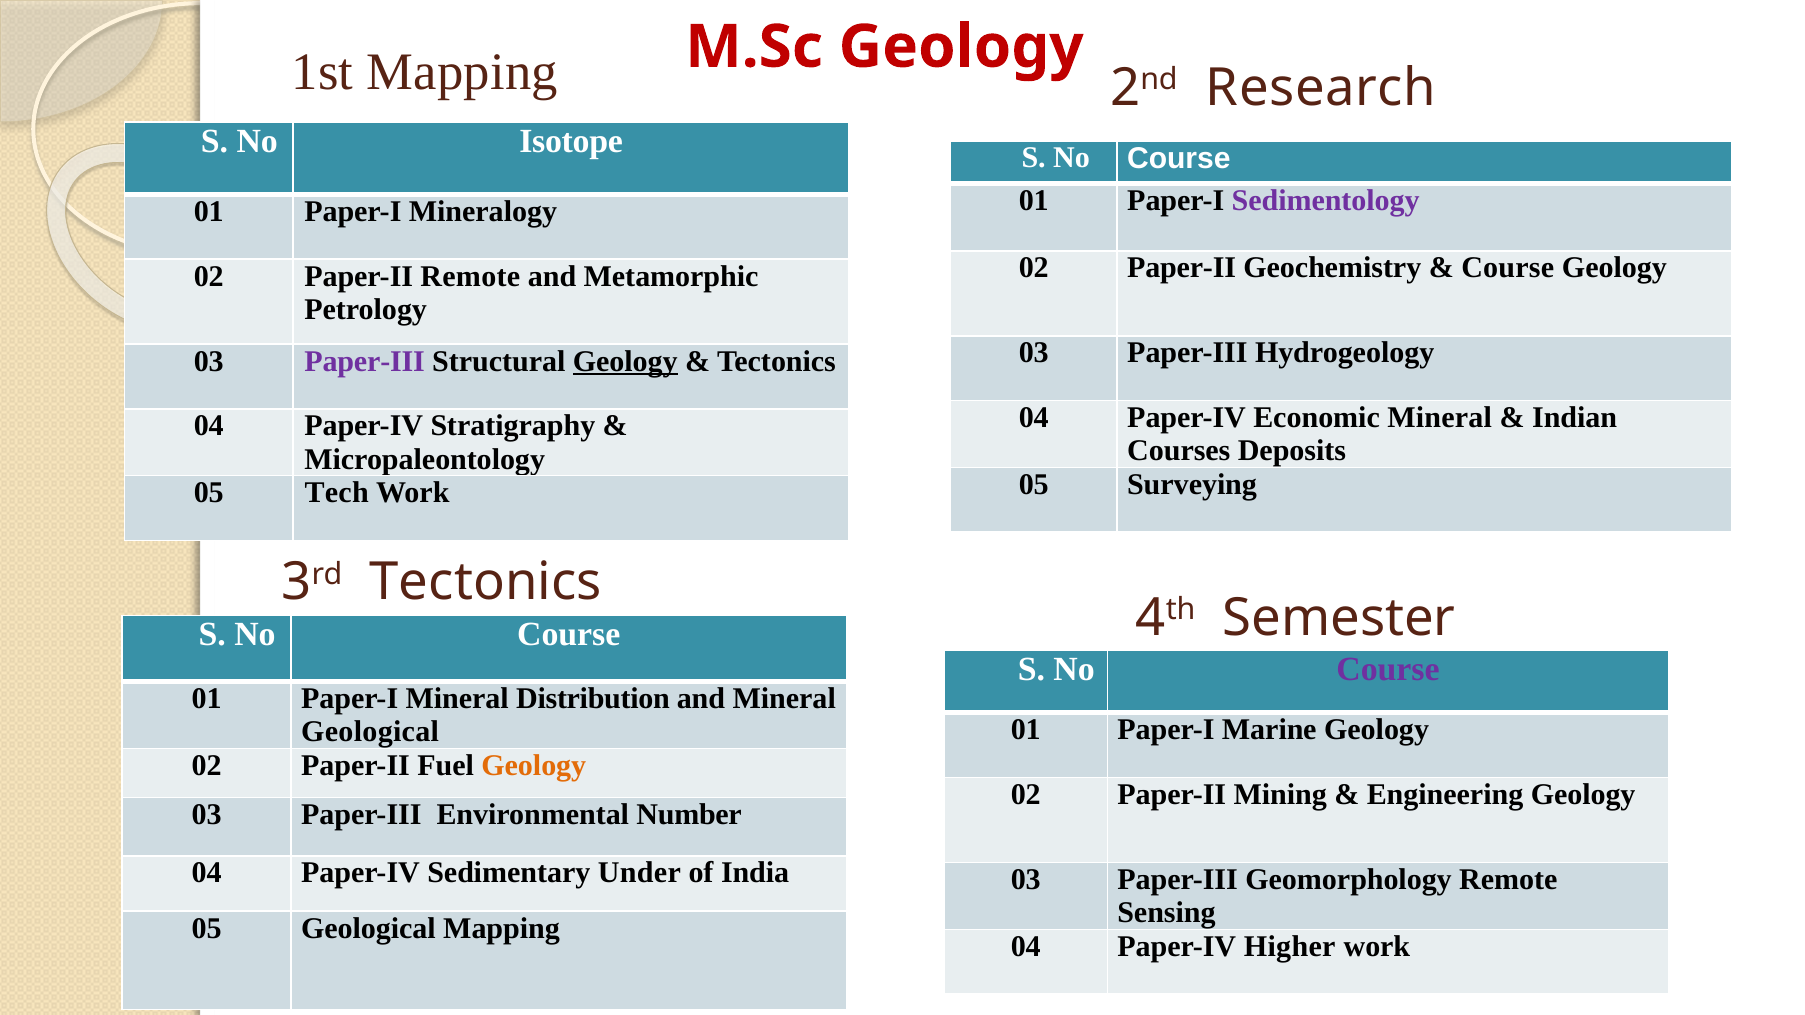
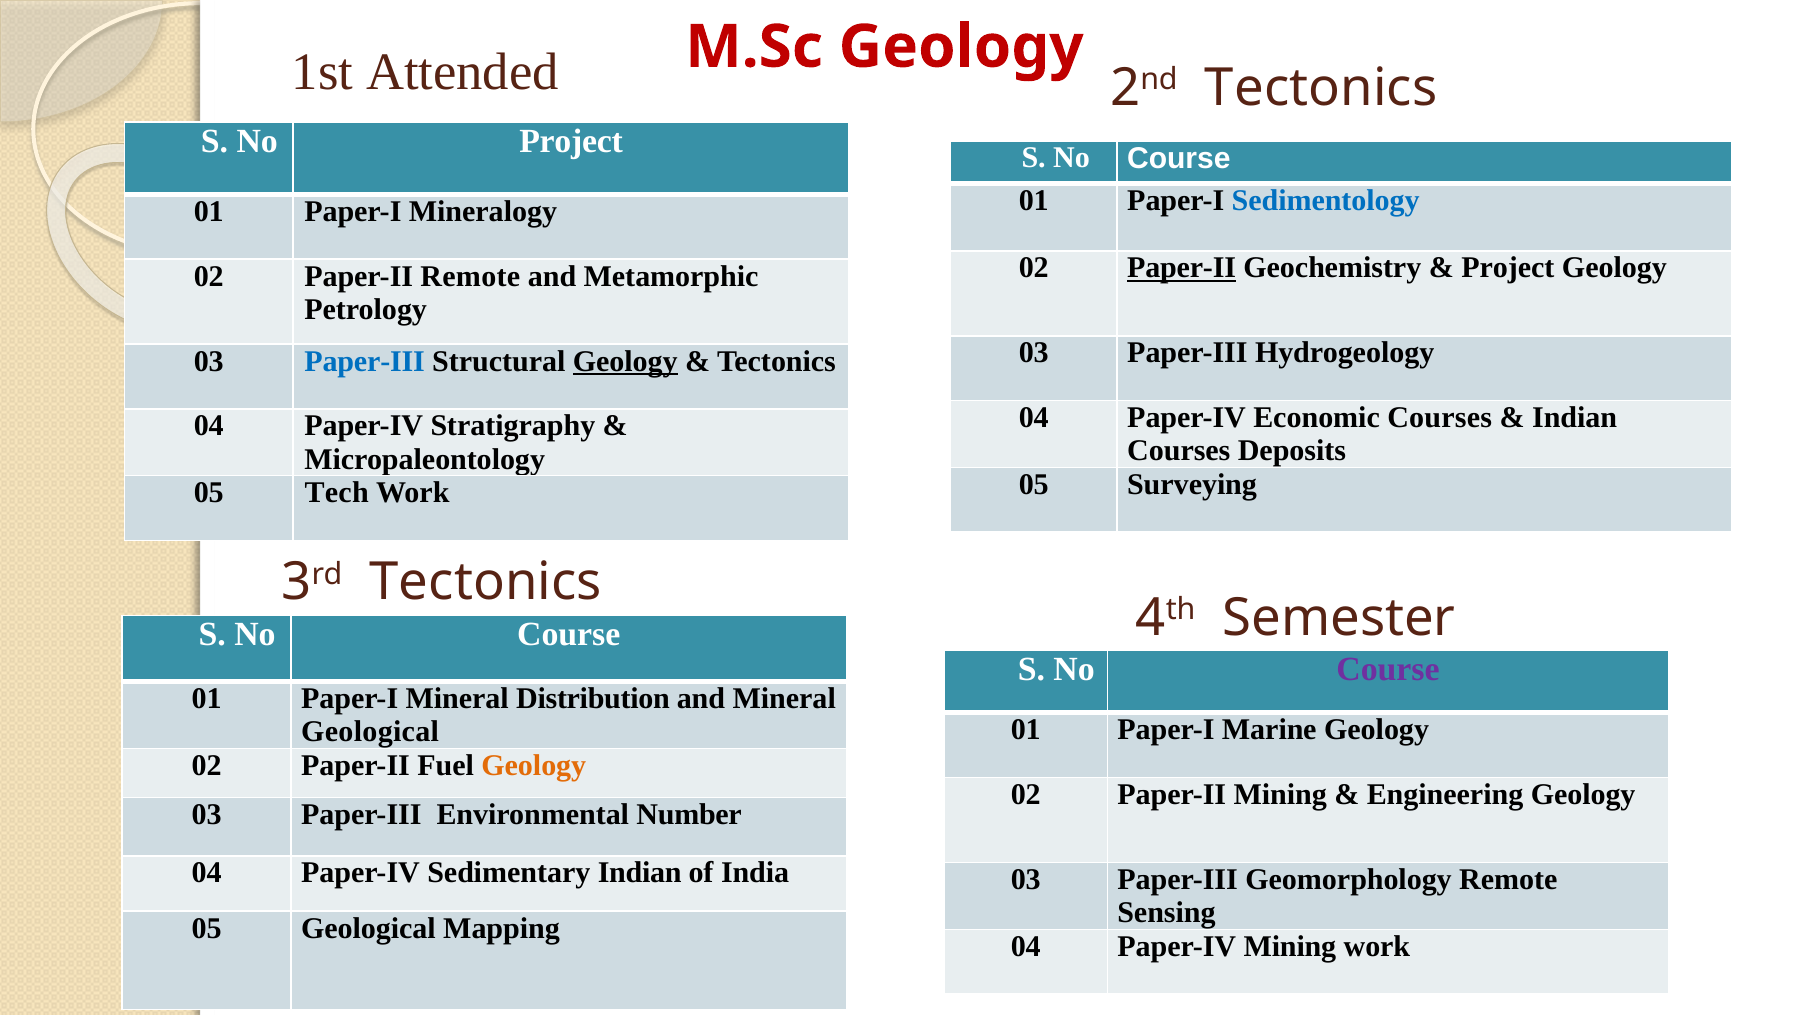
1st Mapping: Mapping -> Attended
2nd Research: Research -> Tectonics
No Isotope: Isotope -> Project
Sedimentology colour: purple -> blue
Paper-II at (1182, 268) underline: none -> present
Course at (1508, 268): Course -> Project
Paper-III at (365, 361) colour: purple -> blue
Economic Mineral: Mineral -> Courses
Sedimentary Under: Under -> Indian
Paper-IV Higher: Higher -> Mining
